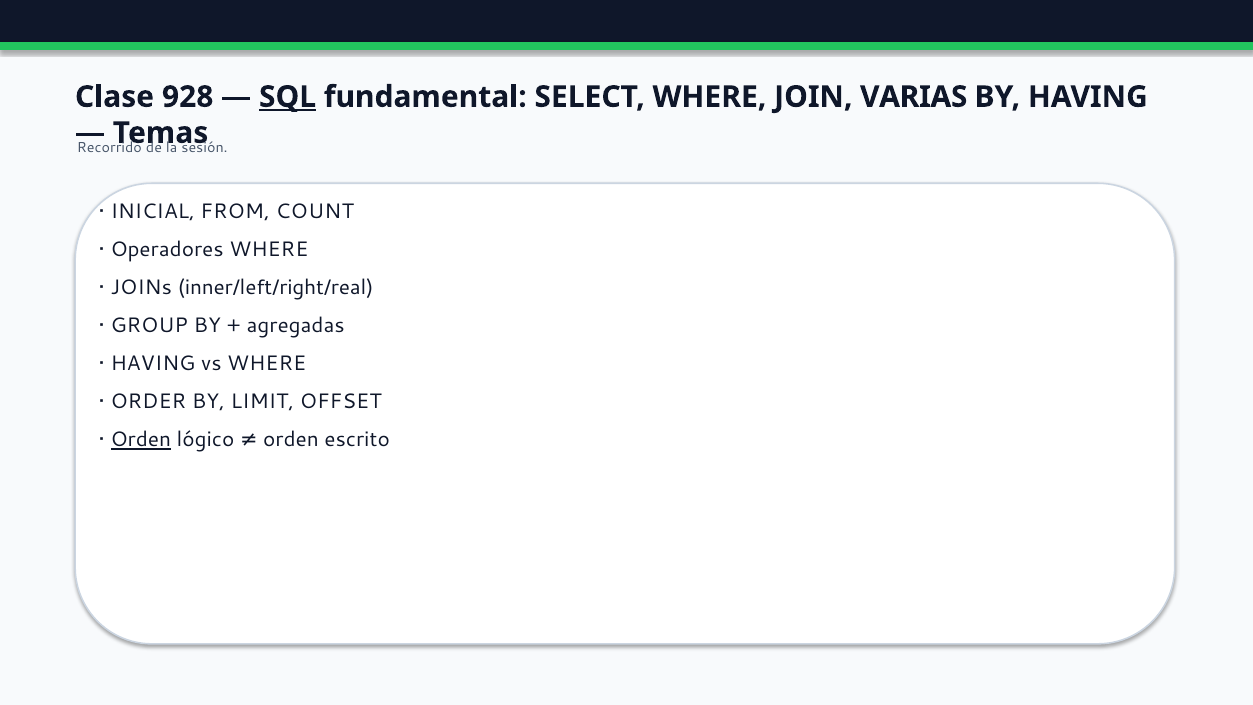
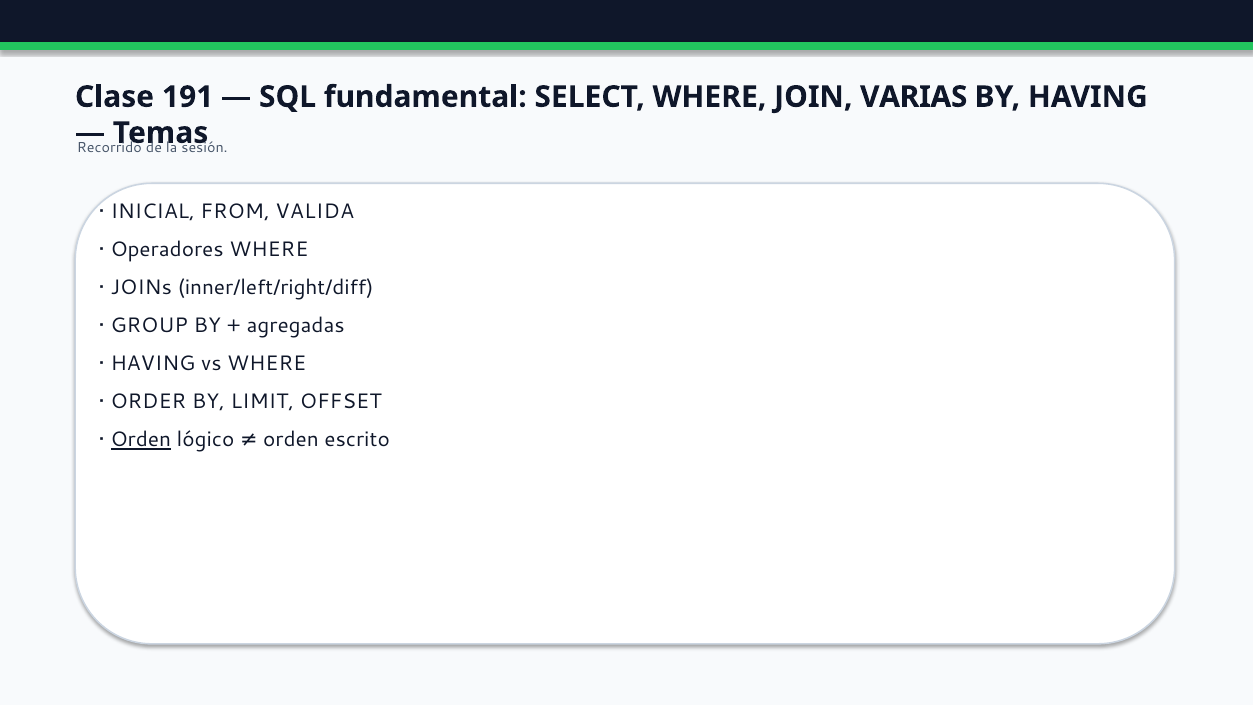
928: 928 -> 191
SQL underline: present -> none
COUNT: COUNT -> VALIDA
inner/left/right/real: inner/left/right/real -> inner/left/right/diff
